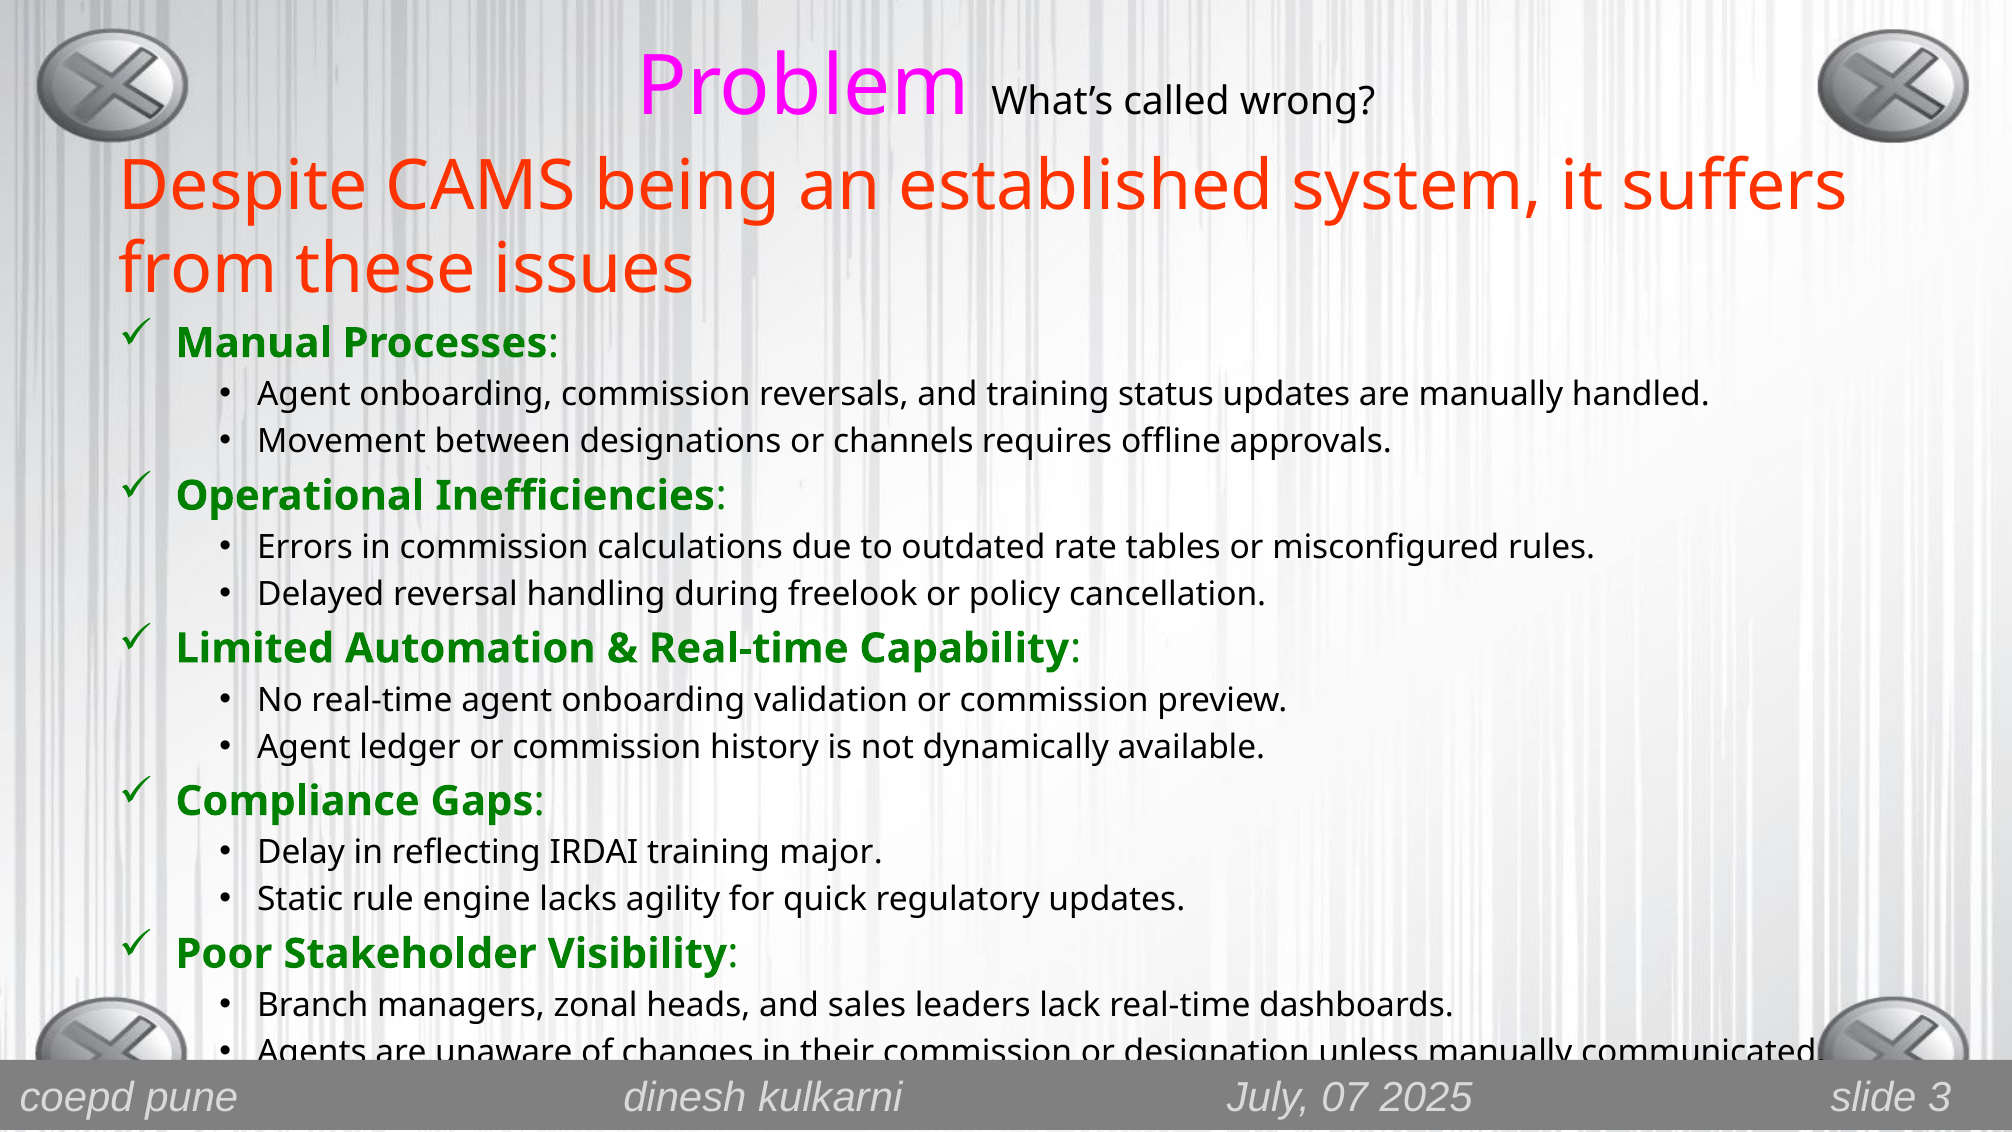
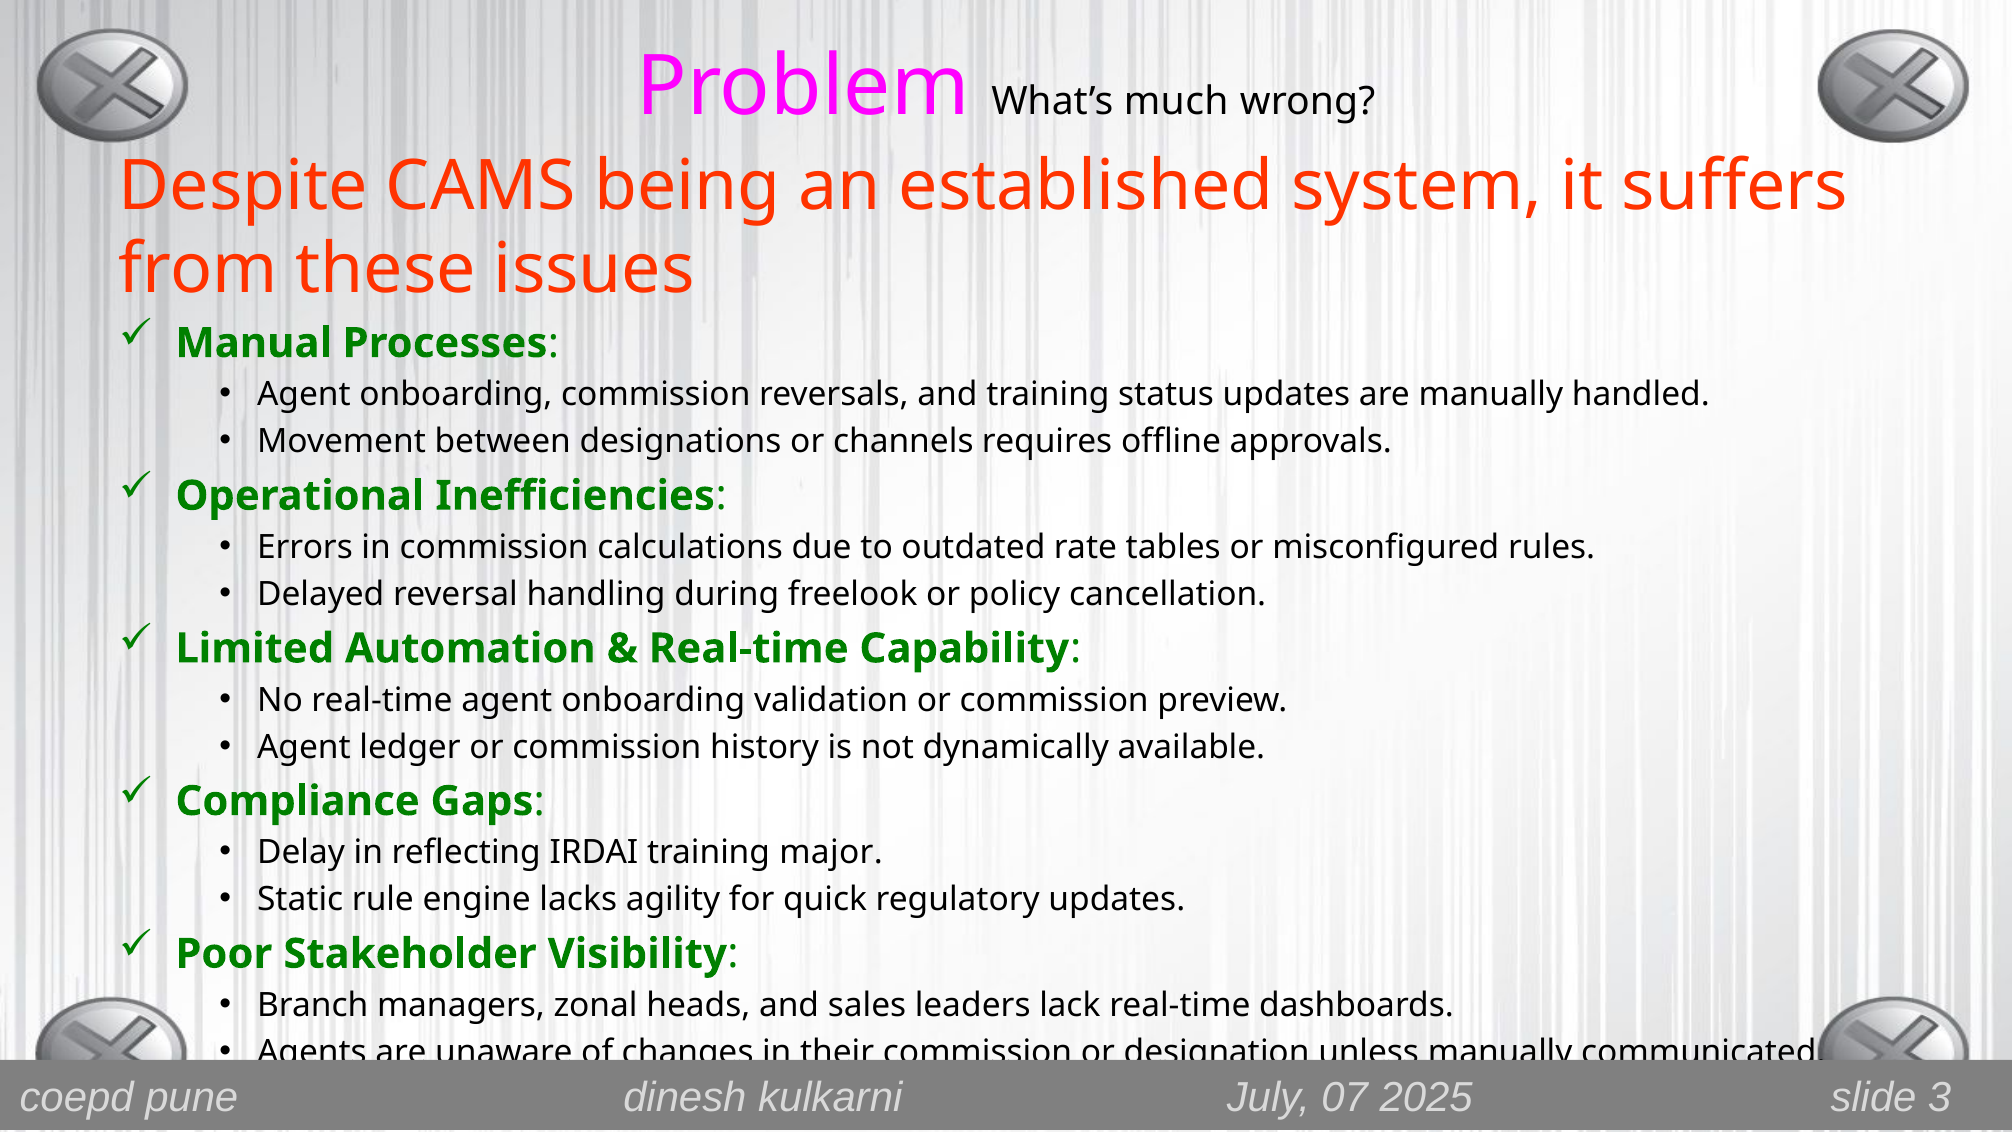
called: called -> much
